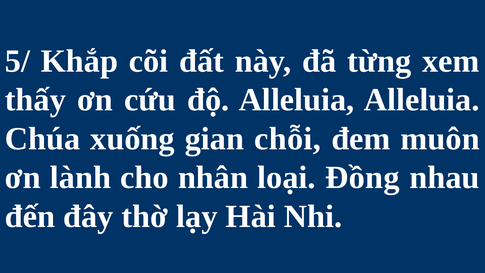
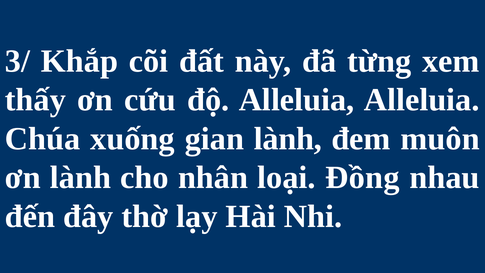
5/: 5/ -> 3/
gian chỗi: chỗi -> lành
